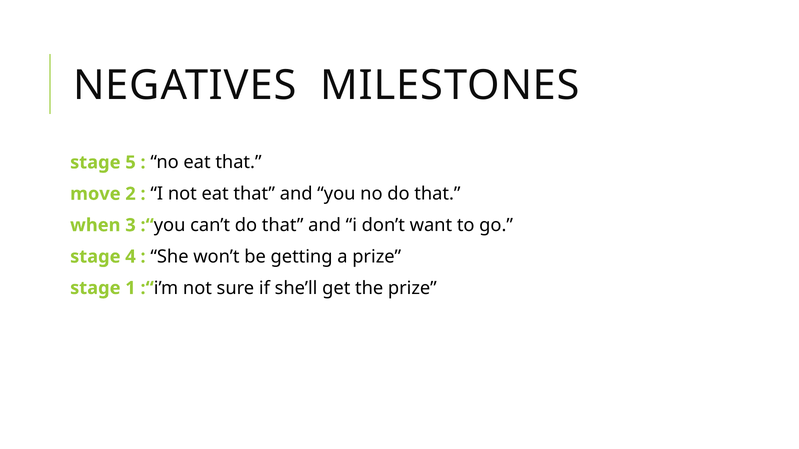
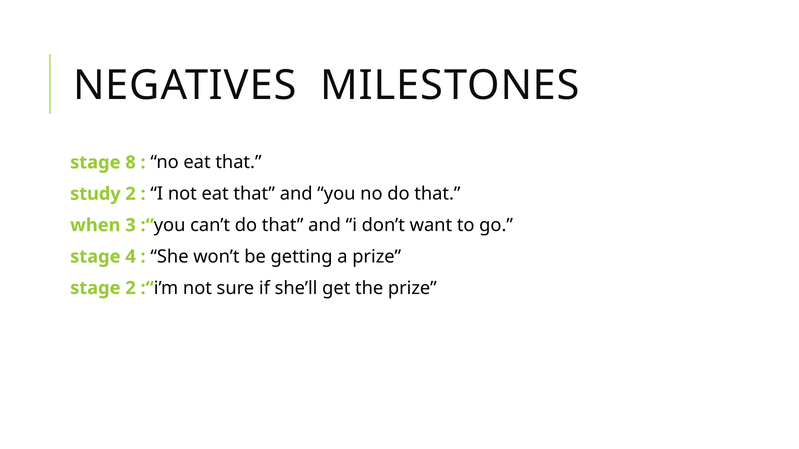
5: 5 -> 8
move: move -> study
stage 1: 1 -> 2
